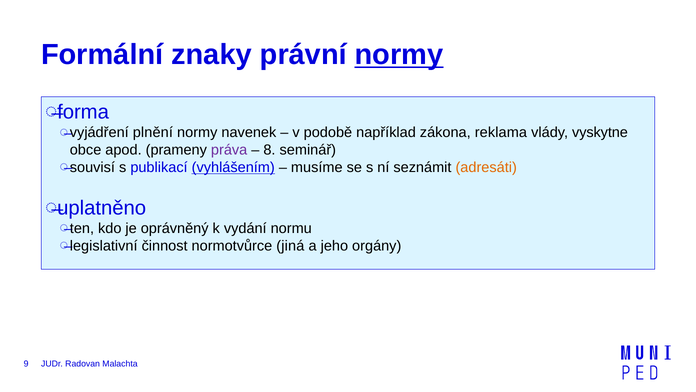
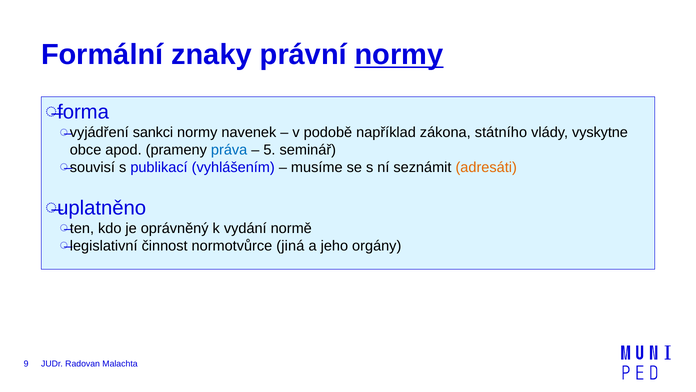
plnění: plnění -> sankci
reklama: reklama -> státního
práva colour: purple -> blue
8: 8 -> 5
vyhlášením underline: present -> none
normu: normu -> normě
